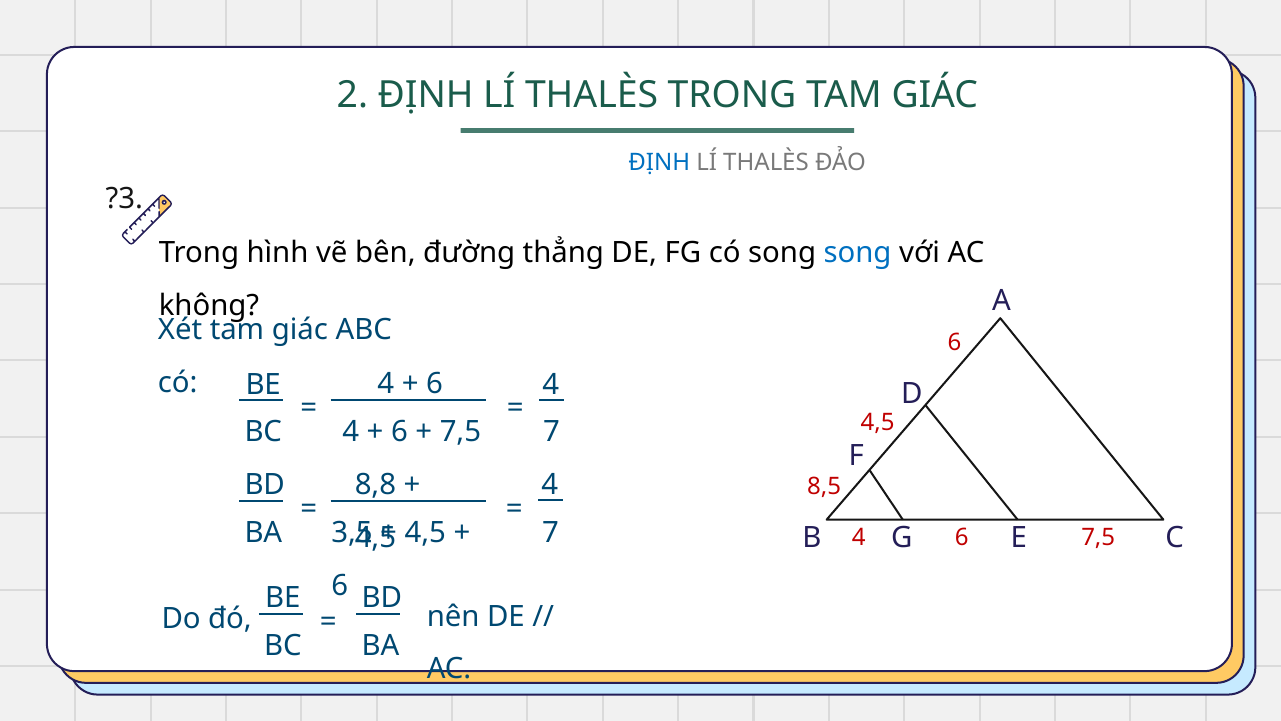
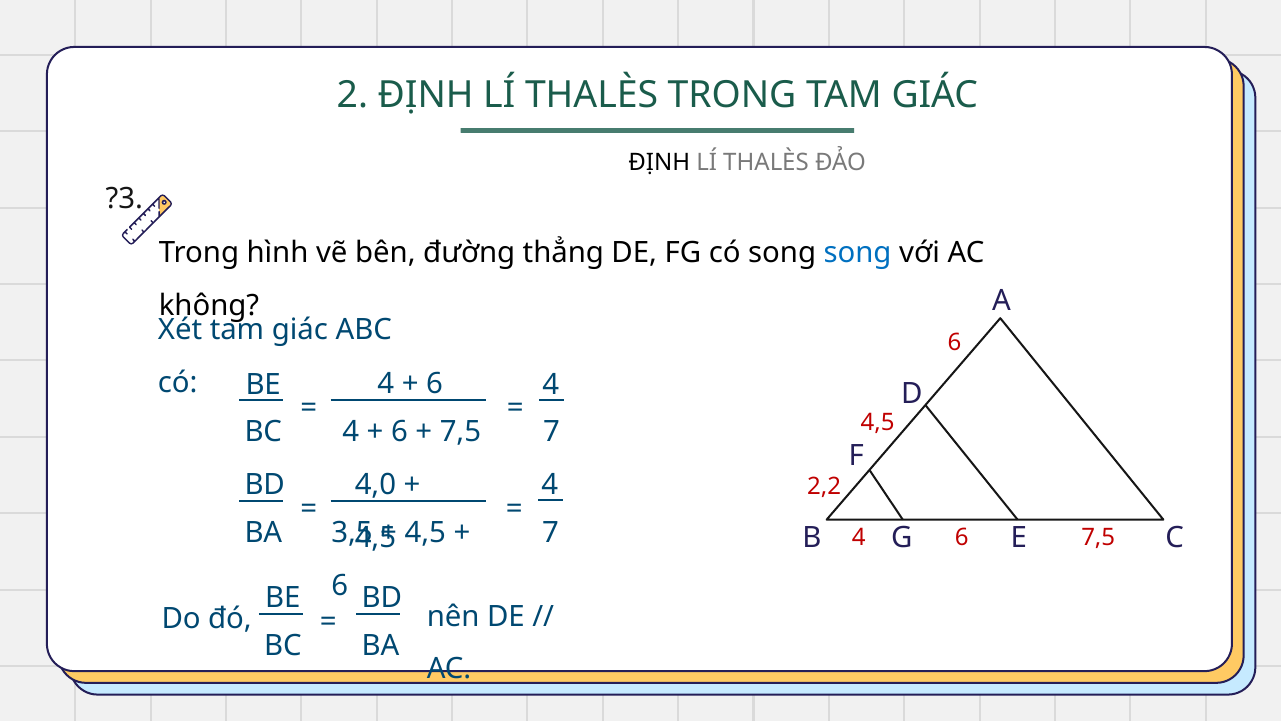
ĐỊNH at (659, 163) colour: blue -> black
8,8: 8,8 -> 4,0
8,5: 8,5 -> 2,2
